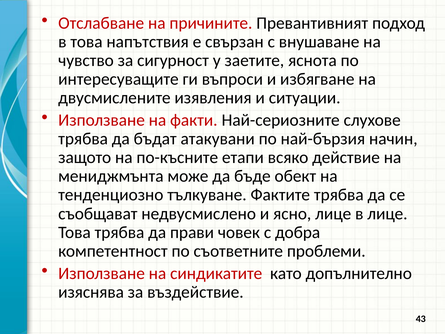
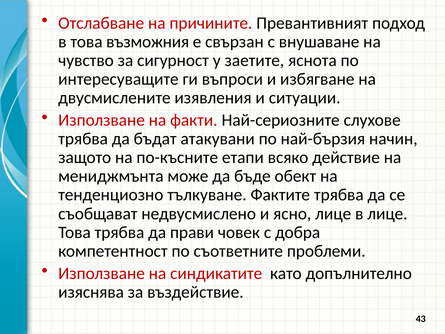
напътствия: напътствия -> възможния
